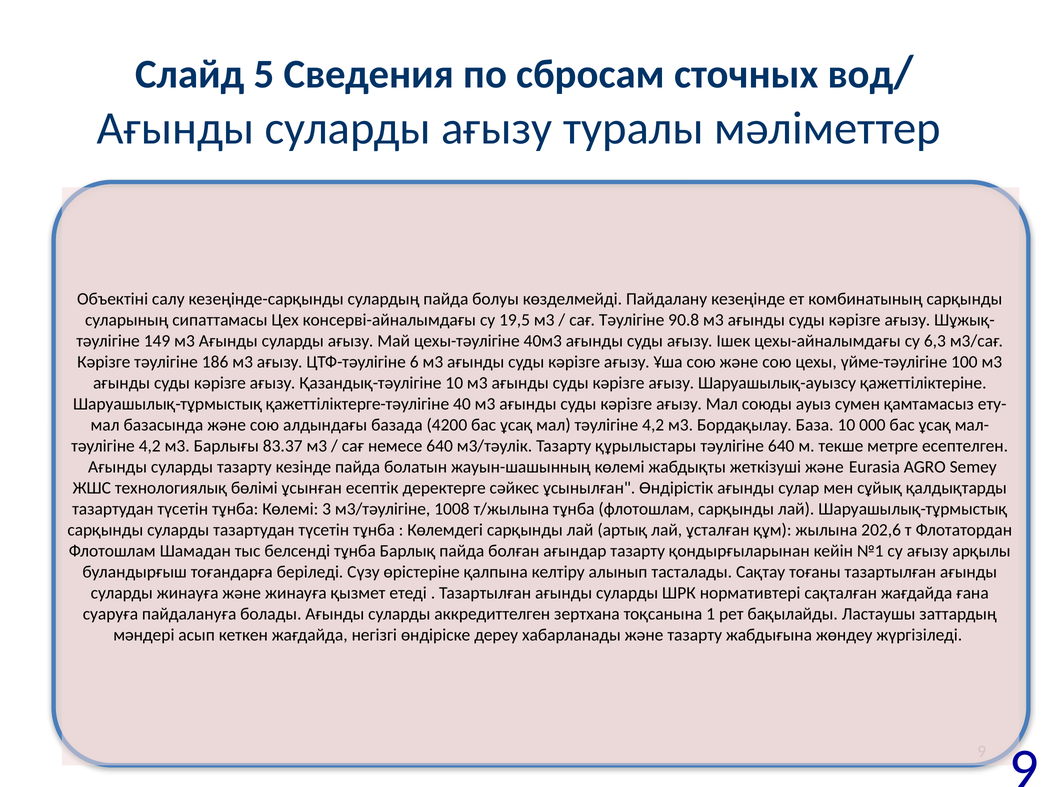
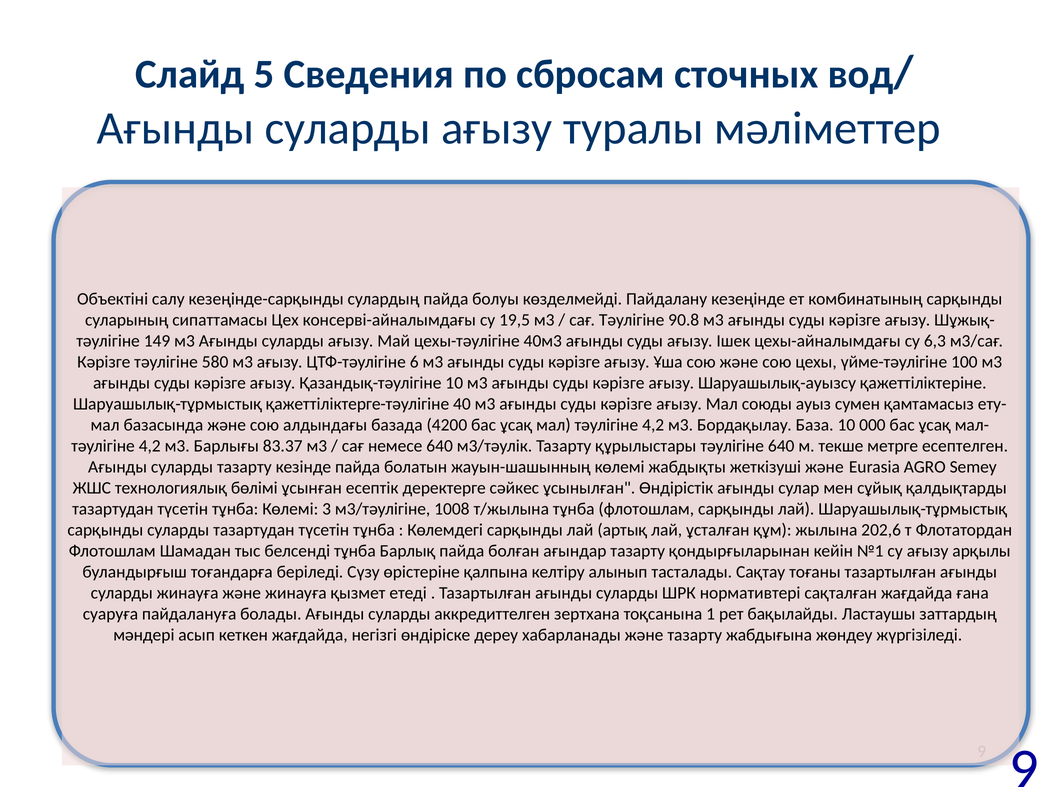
186: 186 -> 580
